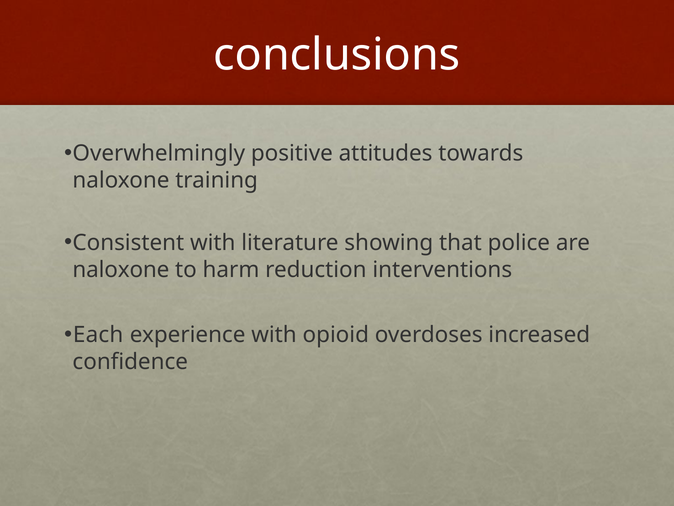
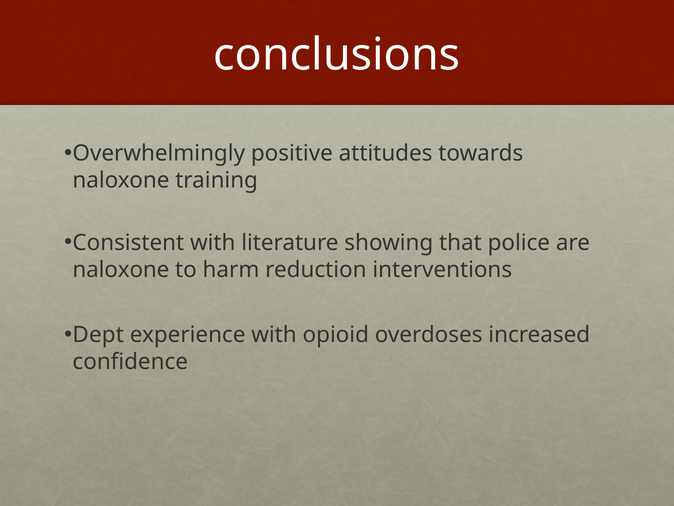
Each: Each -> Dept
